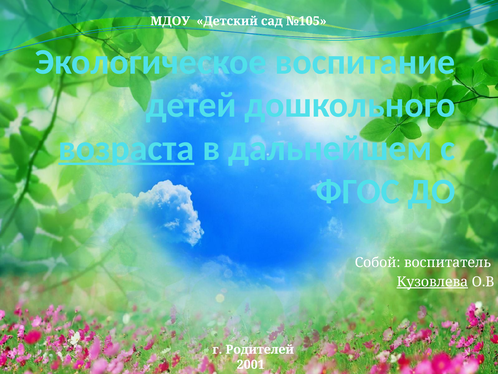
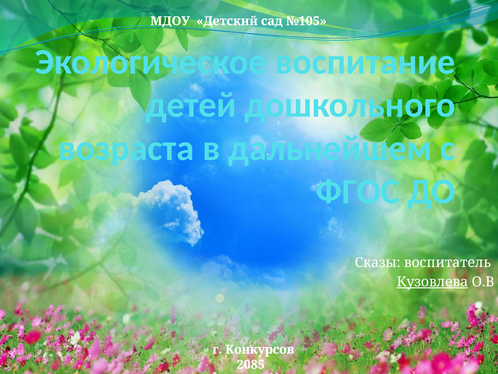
возраста underline: present -> none
Собой: Собой -> Сказы
Родителей: Родителей -> Конкурсов
2001: 2001 -> 2085
